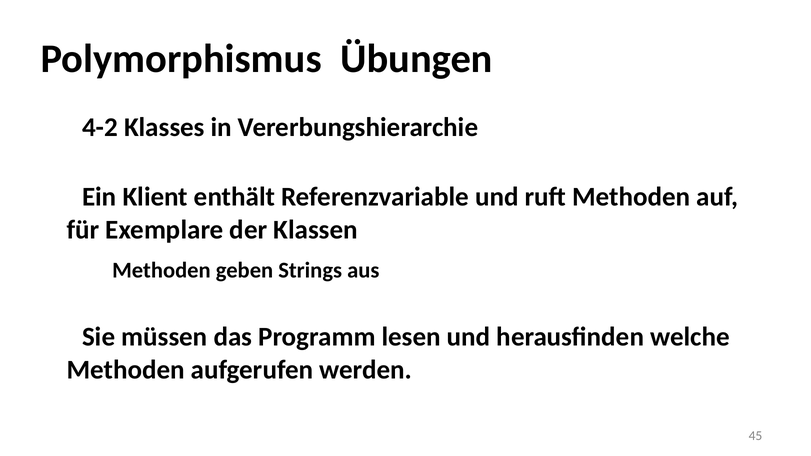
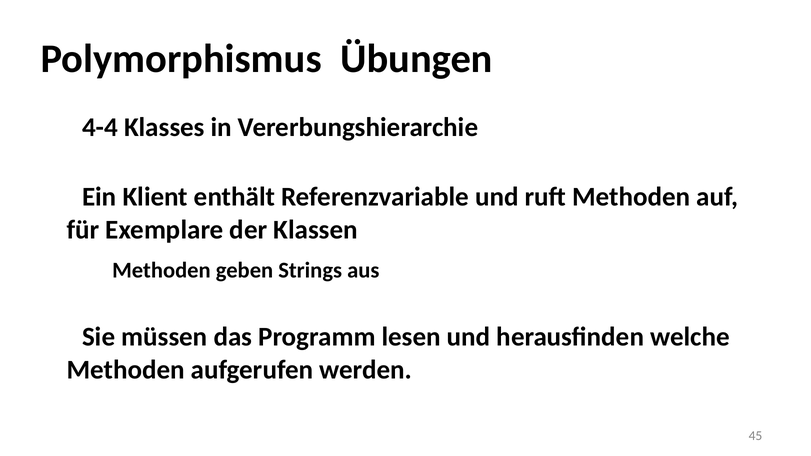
4-2: 4-2 -> 4-4
